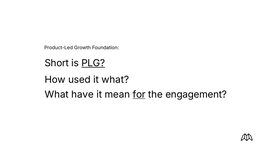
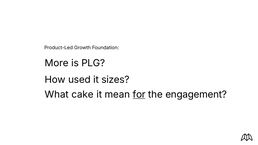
Short: Short -> More
PLG underline: present -> none
it what: what -> sizes
have: have -> cake
